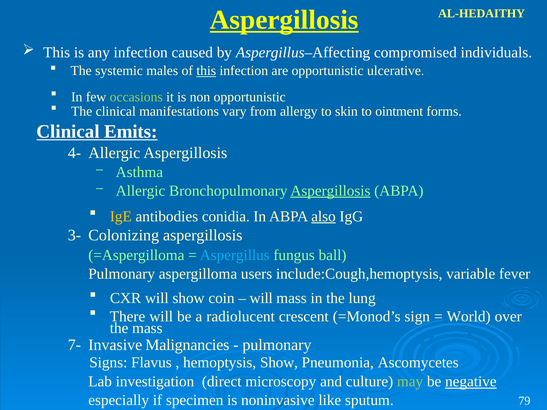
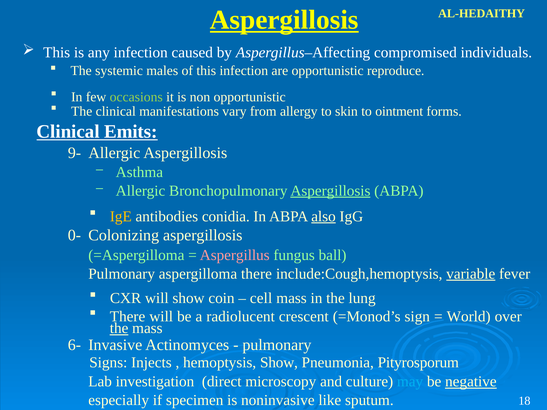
this at (206, 71) underline: present -> none
ulcerative: ulcerative -> reproduce
4-: 4- -> 9-
3-: 3- -> 0-
Aspergillus colour: light blue -> pink
aspergilloma users: users -> there
variable underline: none -> present
will at (261, 298): will -> cell
the at (119, 328) underline: none -> present
7-: 7- -> 6-
Malignancies: Malignancies -> Actinomyces
Flavus: Flavus -> Injects
Ascomycetes: Ascomycetes -> Pityrosporum
may colour: light green -> light blue
79: 79 -> 18
